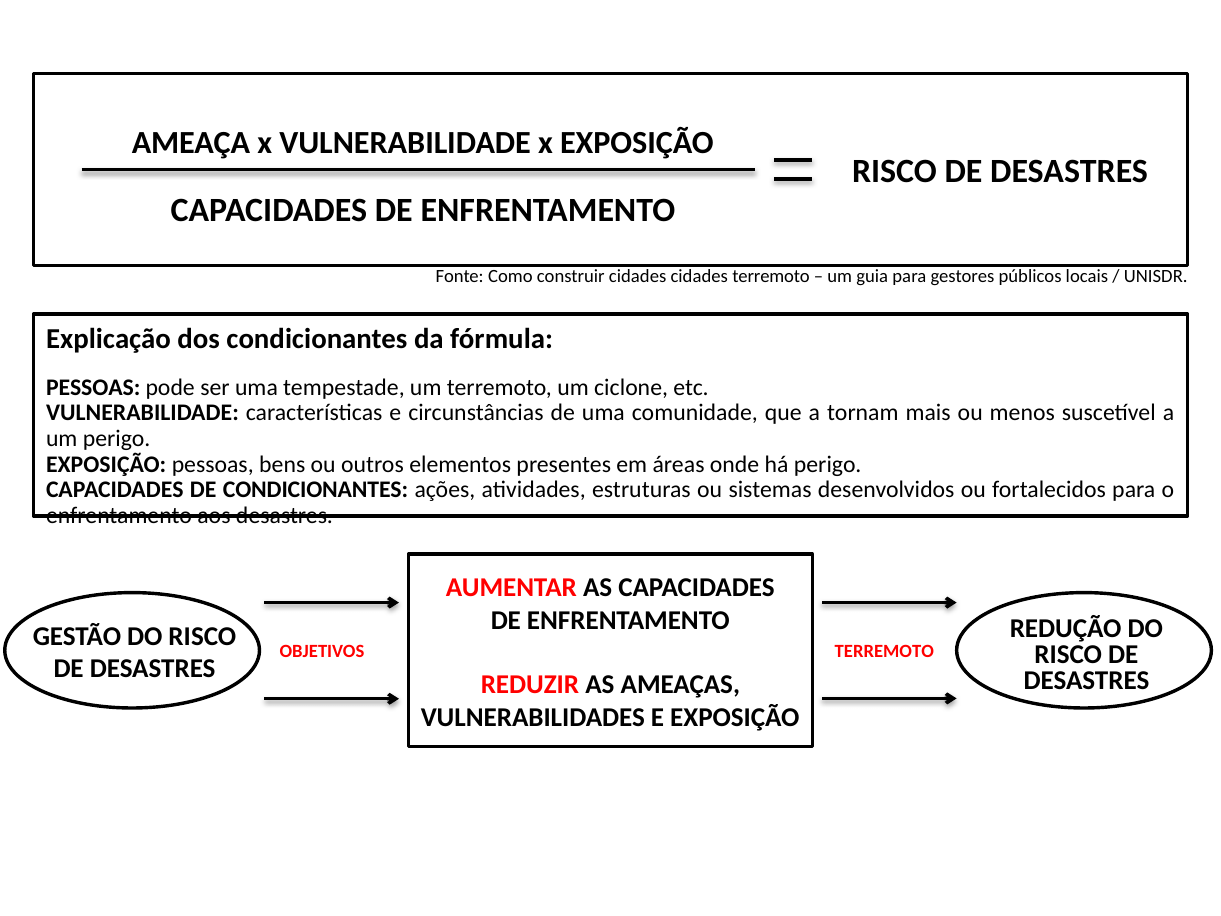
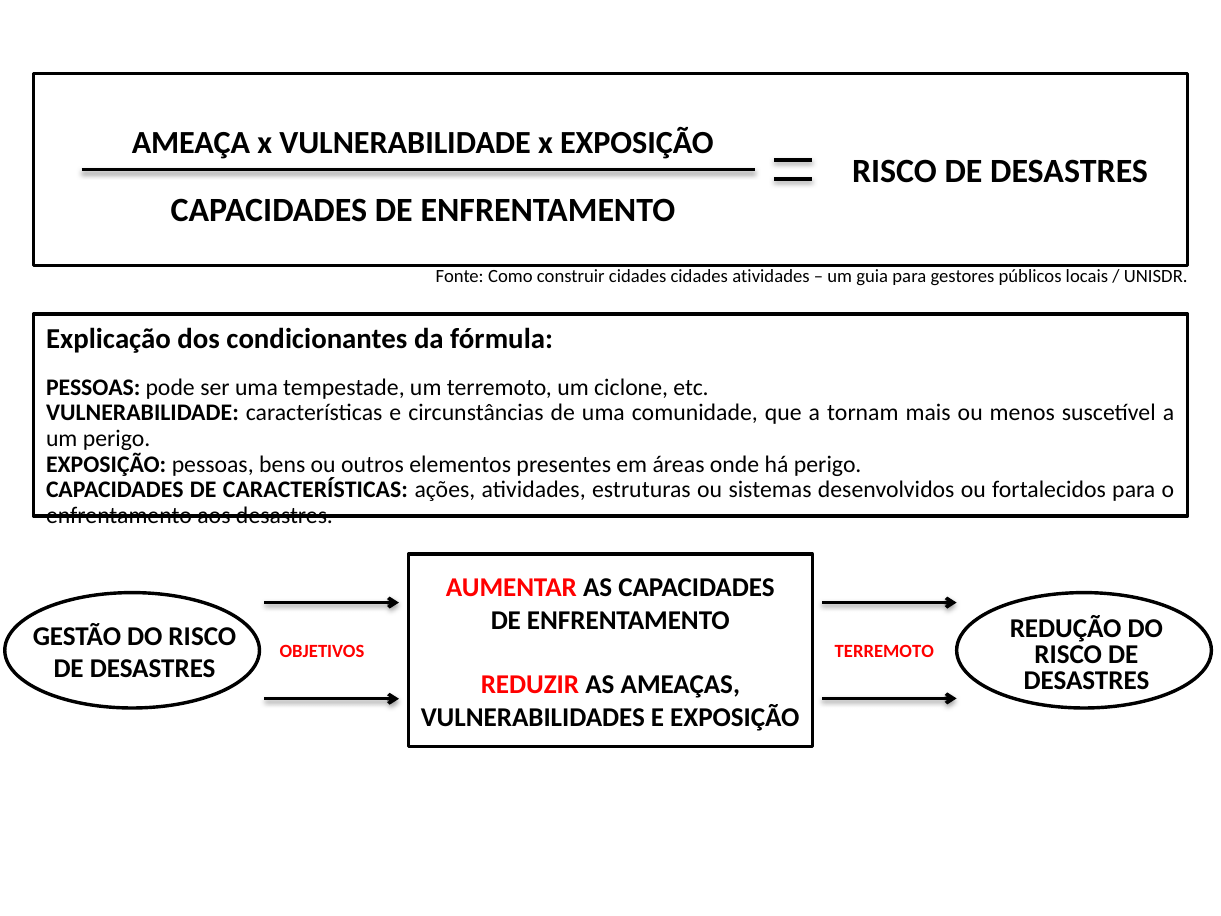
cidades terremoto: terremoto -> atividades
DE CONDICIONANTES: CONDICIONANTES -> CARACTERÍSTICAS
